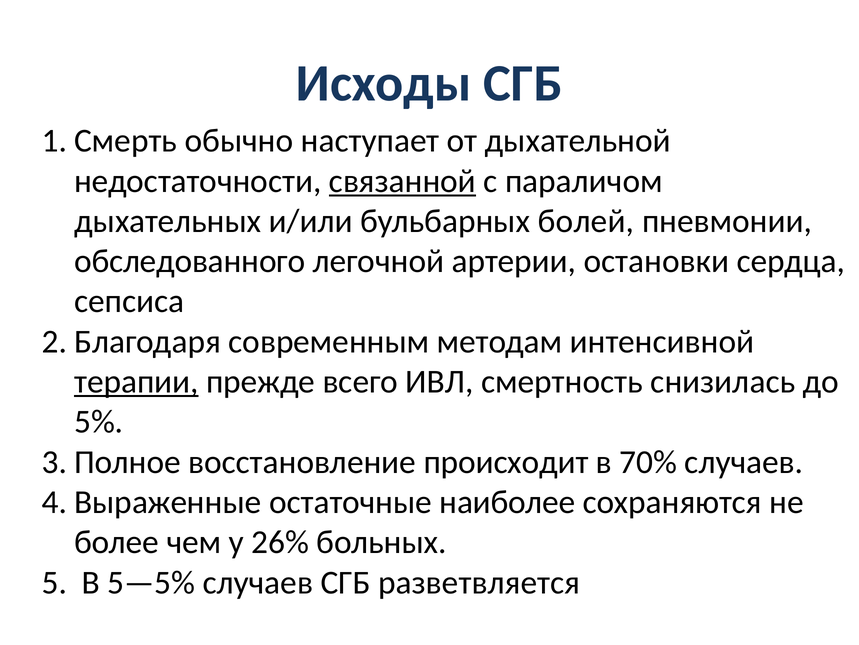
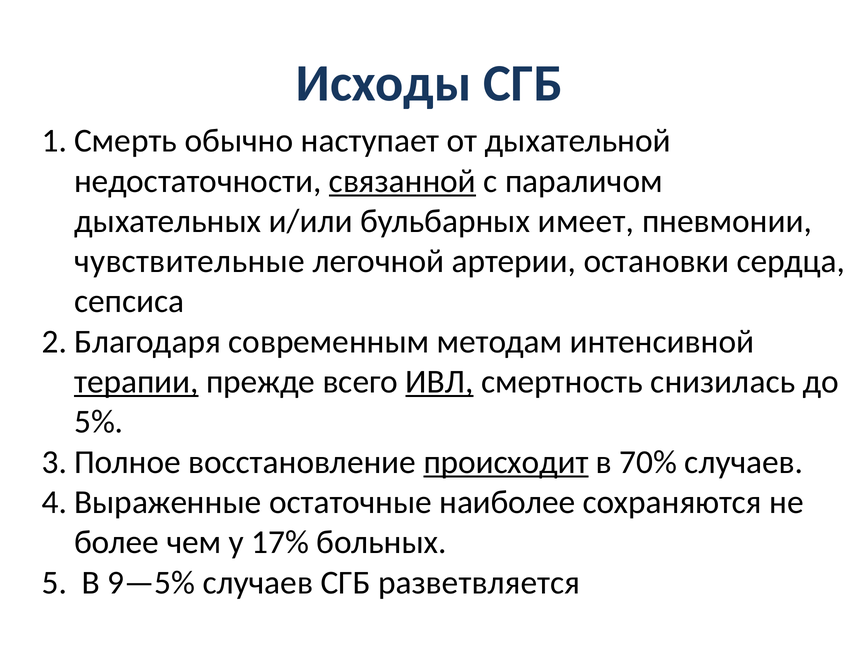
болей: болей -> имеет
обследованного: обследованного -> чувствительные
ИВЛ underline: none -> present
происходит underline: none -> present
26%: 26% -> 17%
5—5%: 5—5% -> 9—5%
